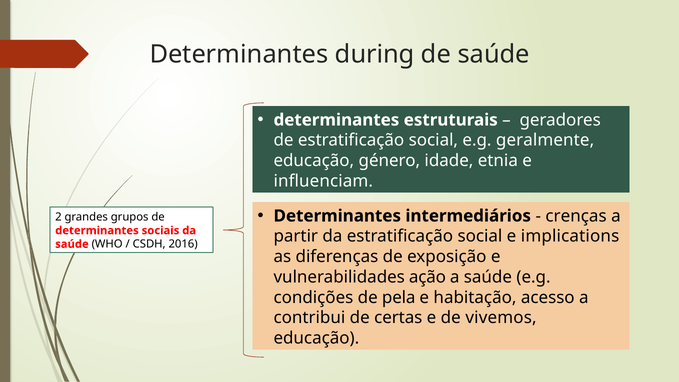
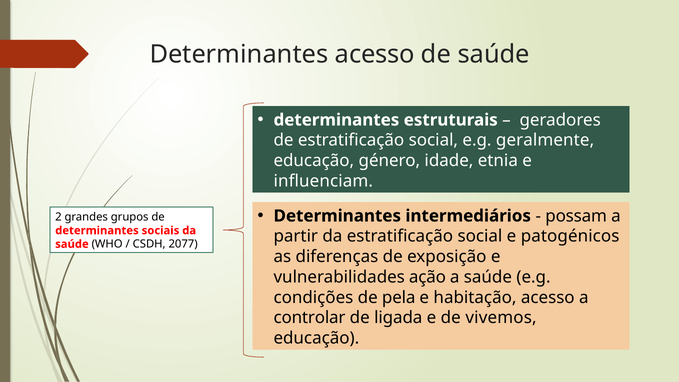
Determinantes during: during -> acesso
crenças: crenças -> possam
implications: implications -> patogénicos
2016: 2016 -> 2077
contribui: contribui -> controlar
certas: certas -> ligada
